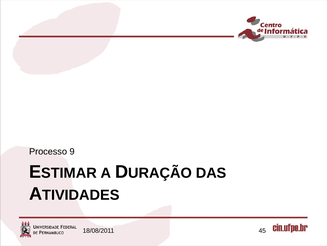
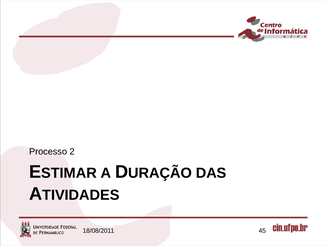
9: 9 -> 2
